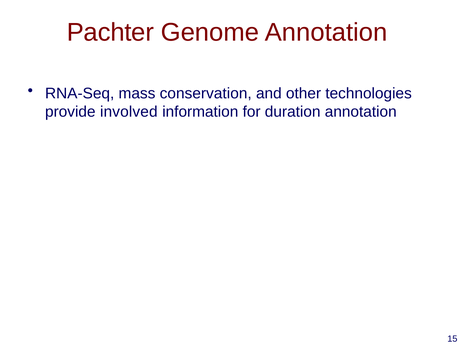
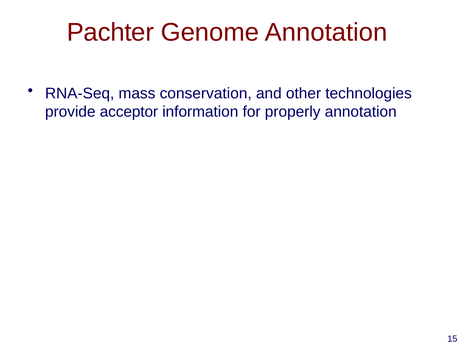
involved: involved -> acceptor
duration: duration -> properly
